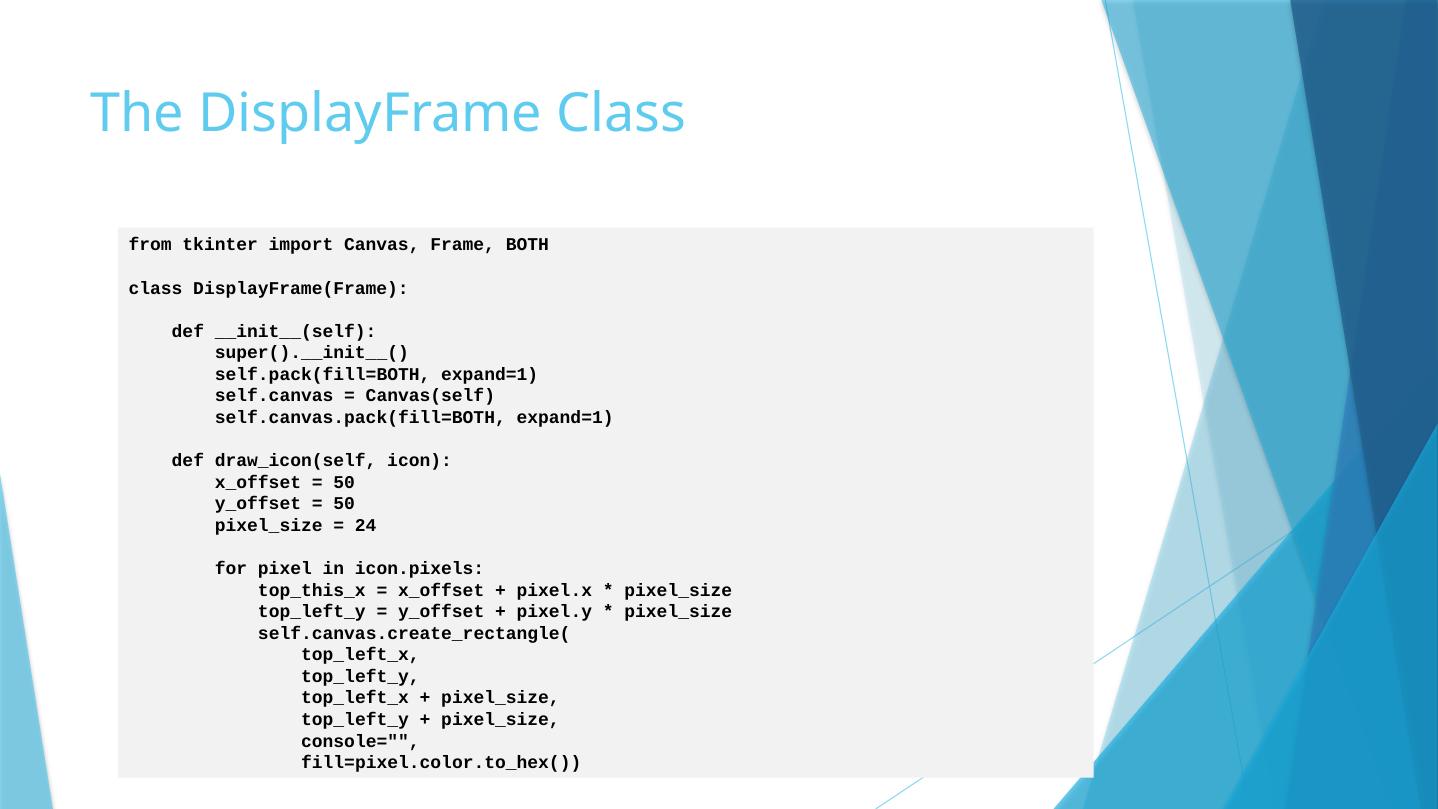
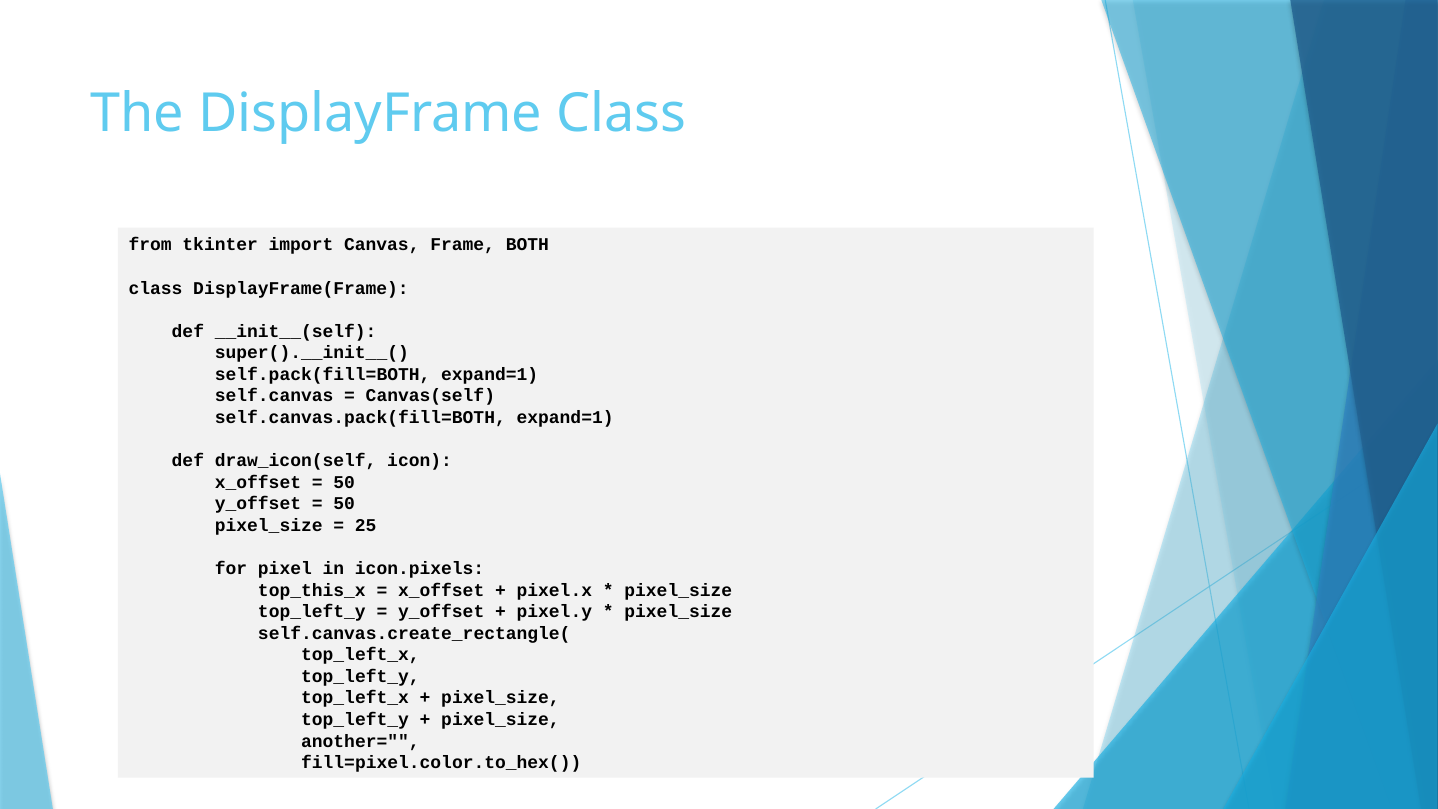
24: 24 -> 25
console=: console= -> another=
